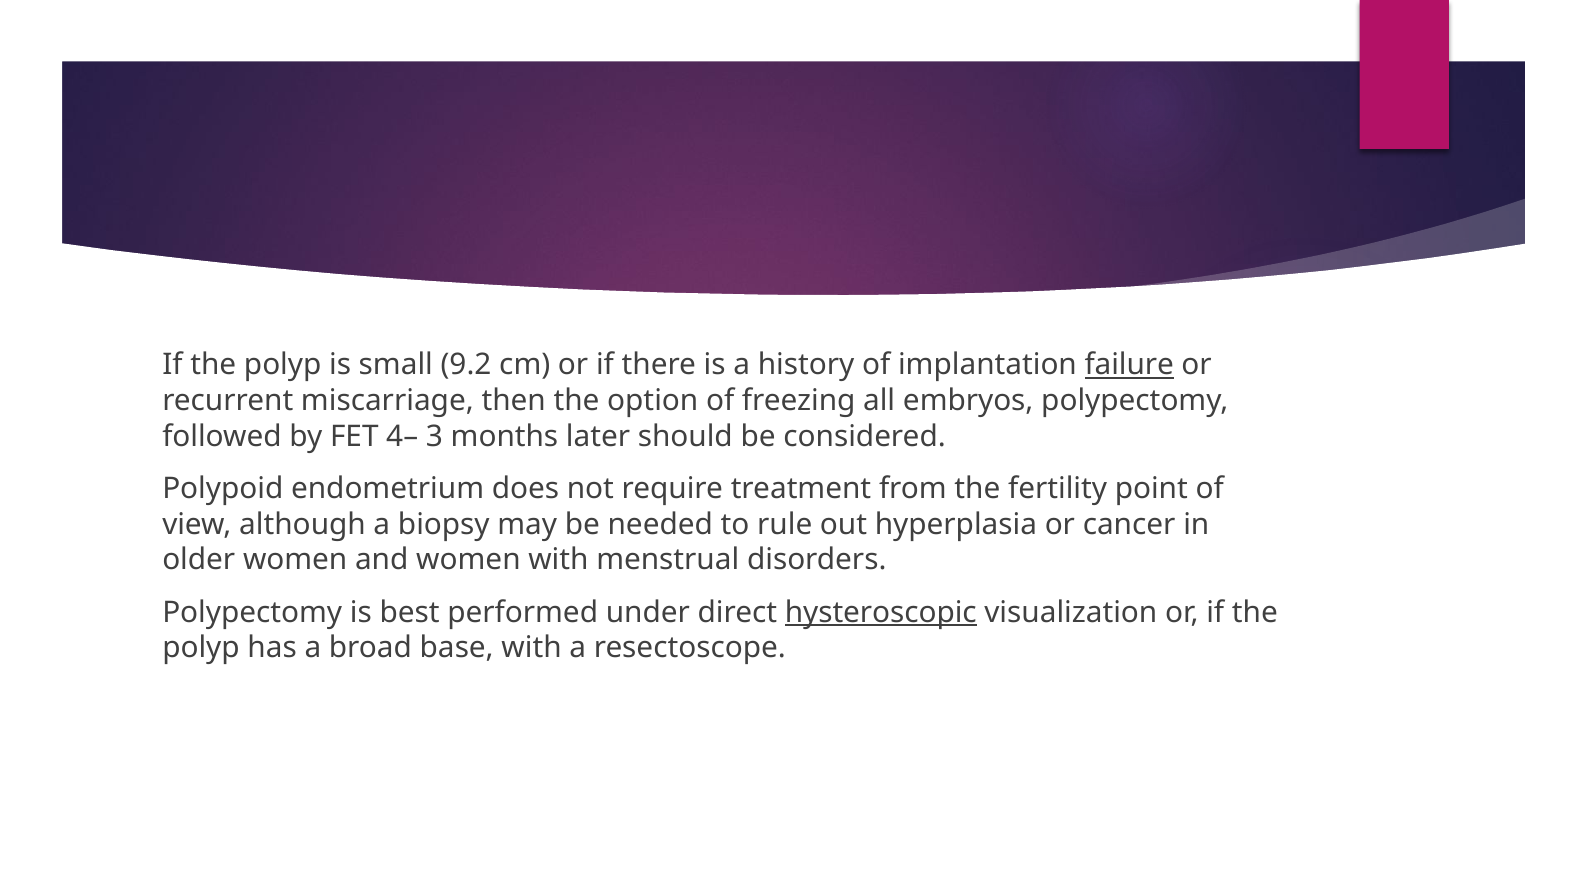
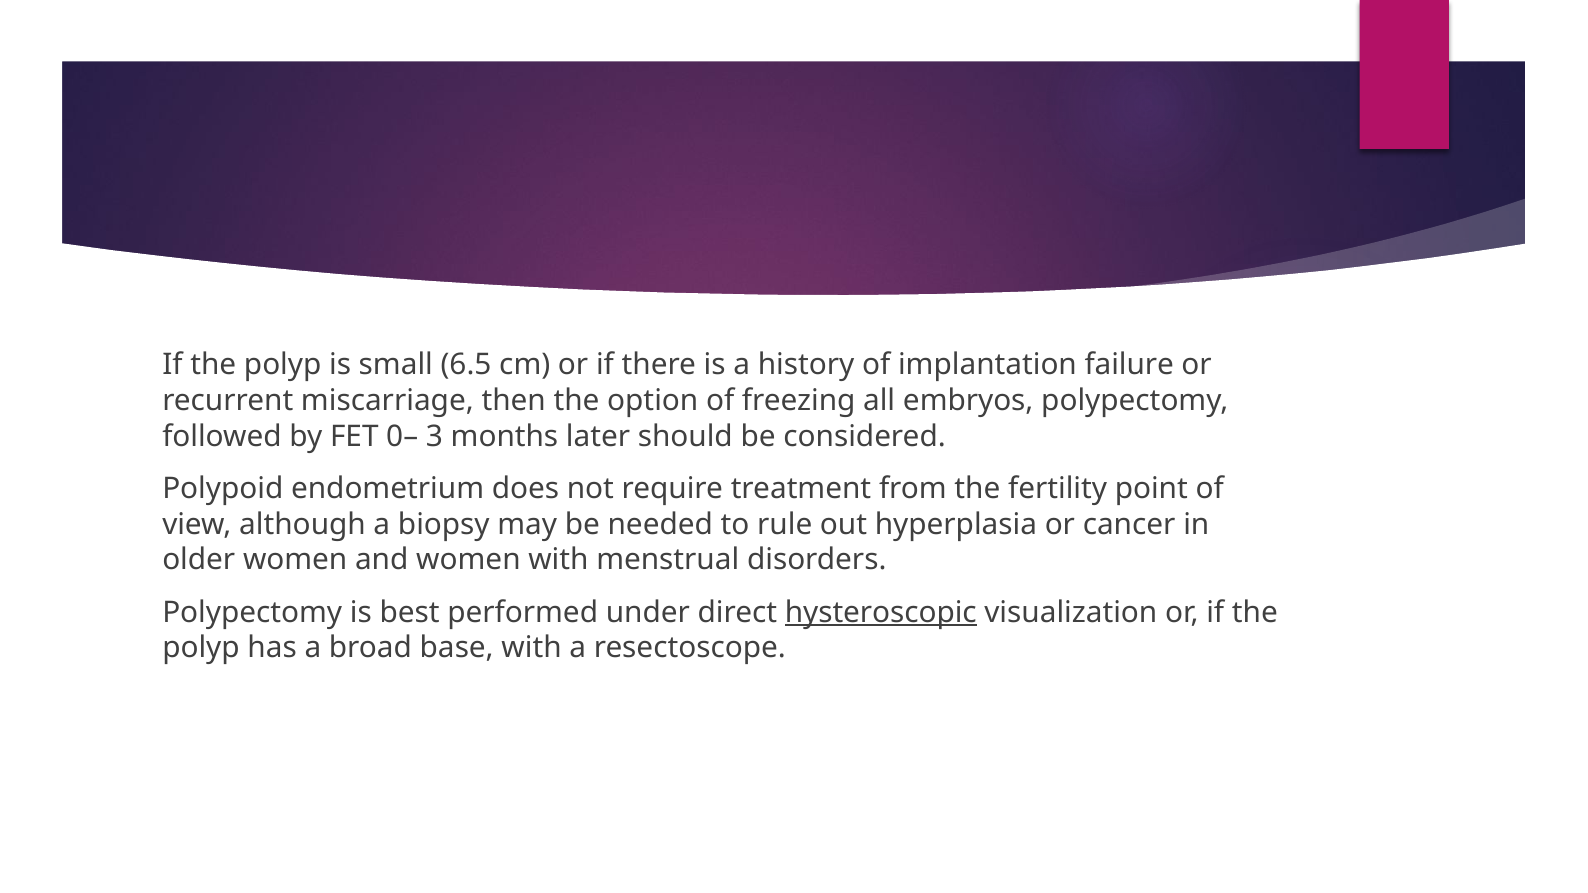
9.2: 9.2 -> 6.5
failure underline: present -> none
4–: 4– -> 0–
